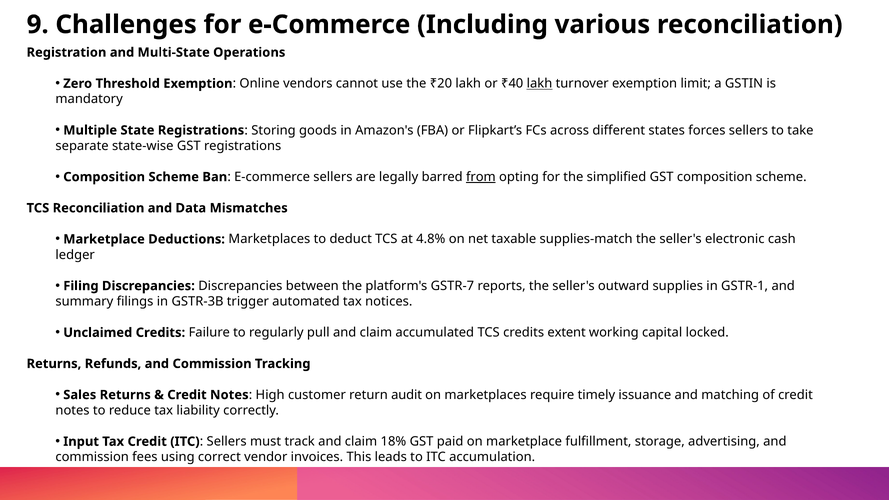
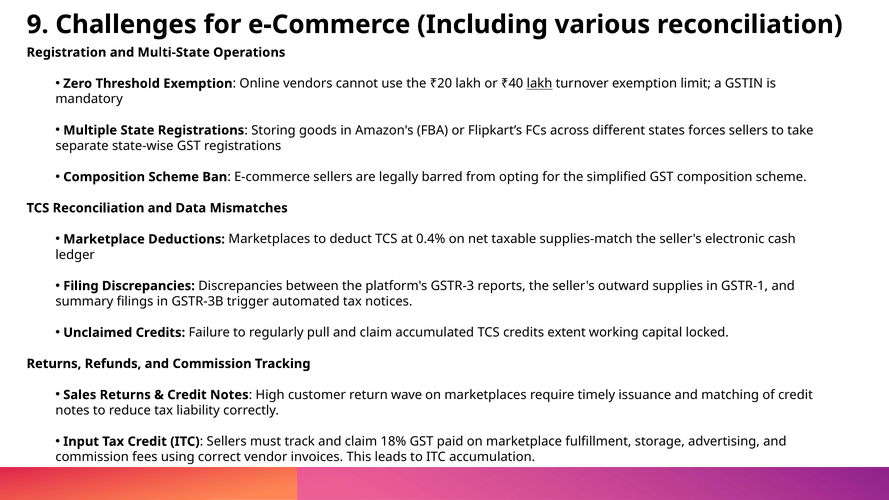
from underline: present -> none
4.8%: 4.8% -> 0.4%
GSTR-7: GSTR-7 -> GSTR-3
audit: audit -> wave
